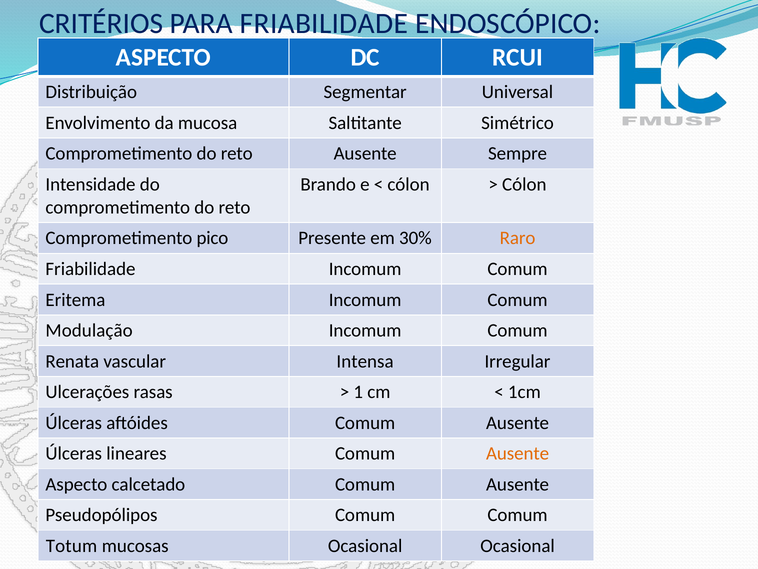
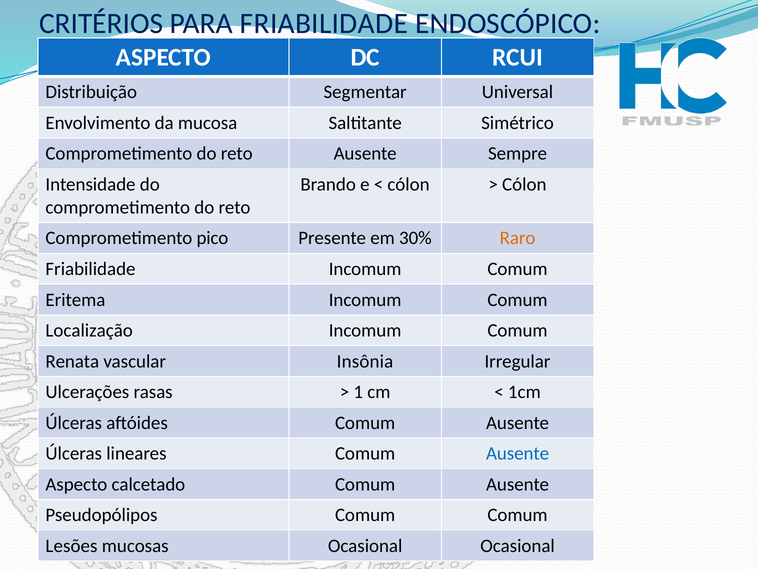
Modulação: Modulação -> Localização
Intensa: Intensa -> Insônia
Ausente at (518, 453) colour: orange -> blue
Totum: Totum -> Lesões
